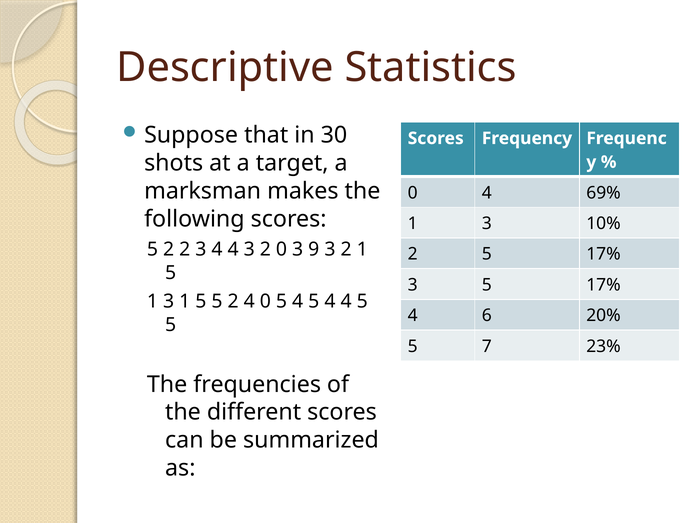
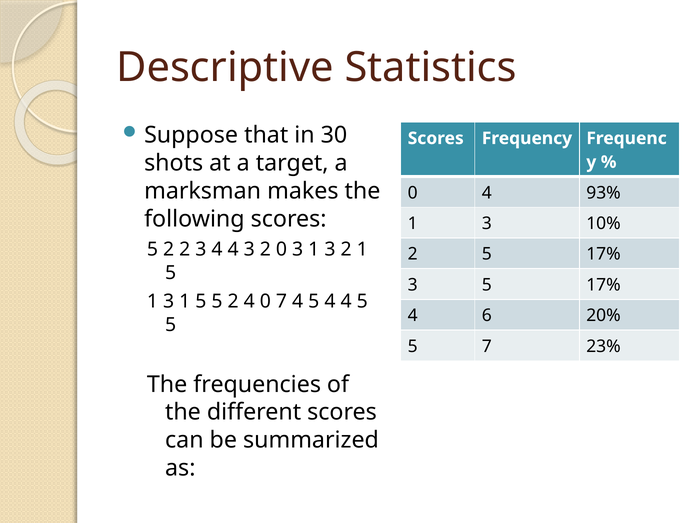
69%: 69% -> 93%
0 3 9: 9 -> 1
0 5: 5 -> 7
